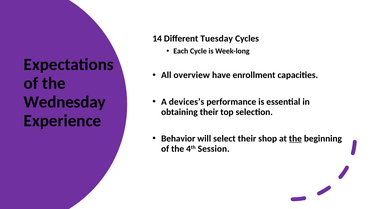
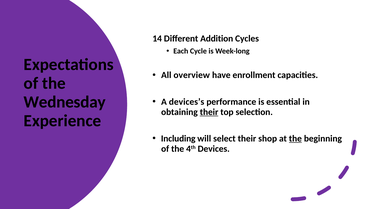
Tuesday: Tuesday -> Addition
their at (209, 112) underline: none -> present
Behavior: Behavior -> Including
Session: Session -> Devices
